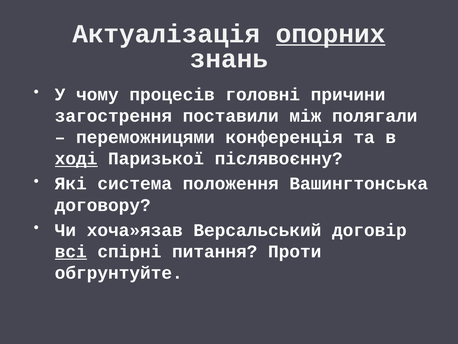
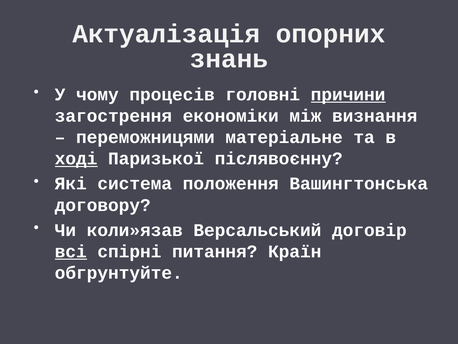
опорних underline: present -> none
причини underline: none -> present
поставили: поставили -> економіки
полягали: полягали -> визнання
конференція: конференція -> матеріальне
хоча»язав: хоча»язав -> коли»язав
Проти: Проти -> Країн
